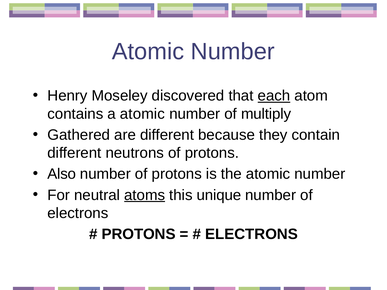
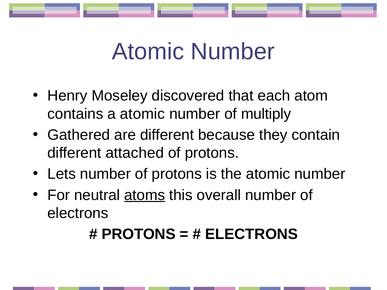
each underline: present -> none
neutrons: neutrons -> attached
Also: Also -> Lets
unique: unique -> overall
